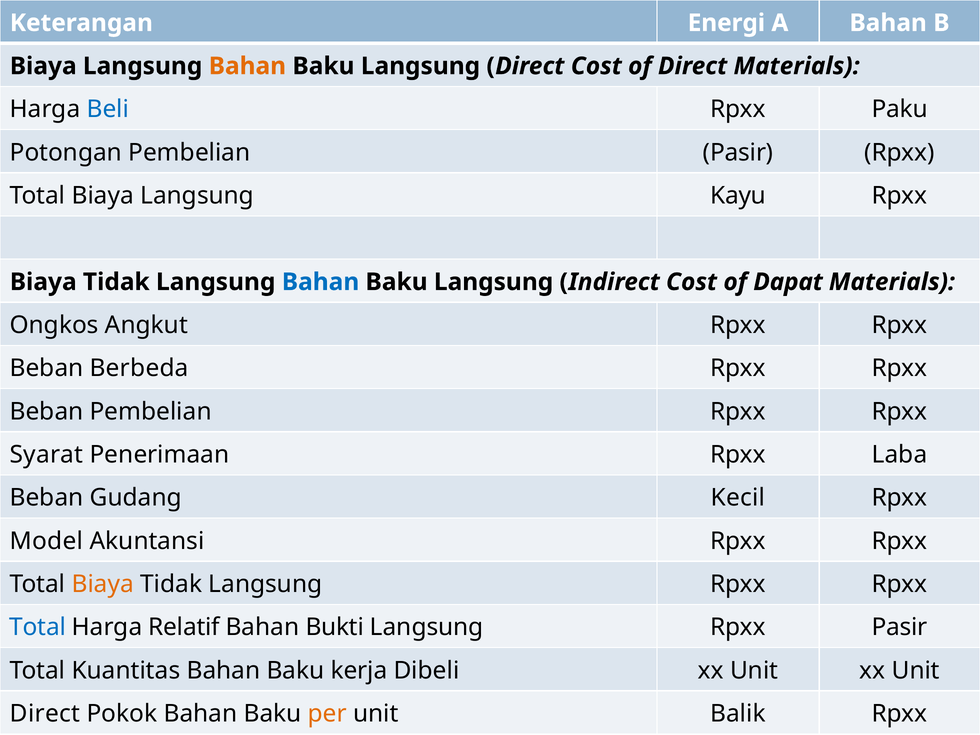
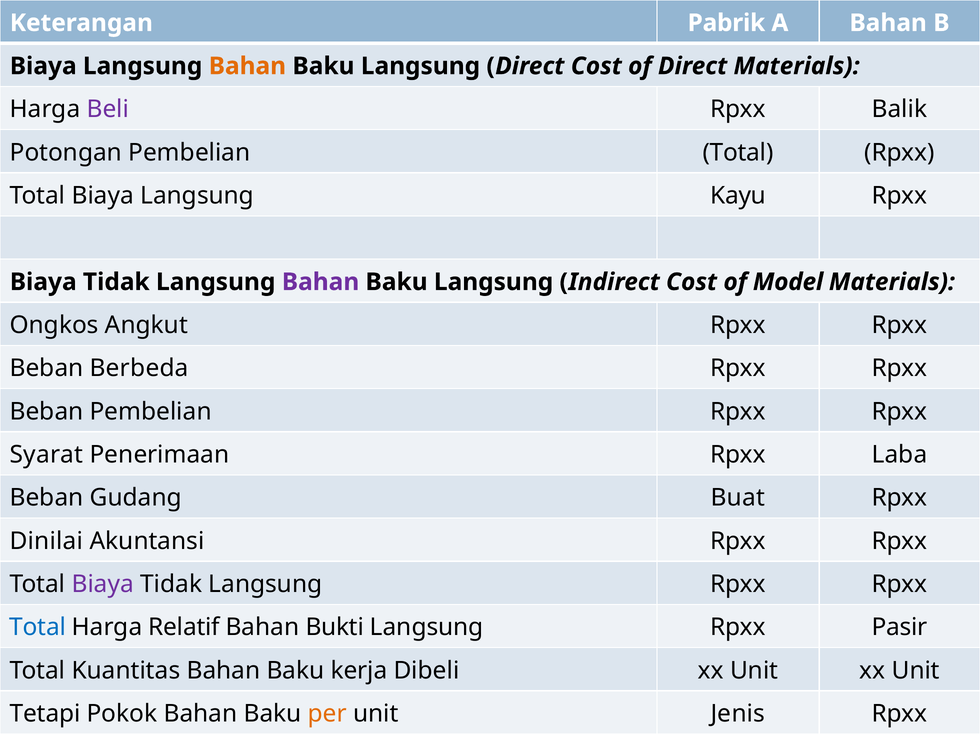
Energi: Energi -> Pabrik
Beli colour: blue -> purple
Paku: Paku -> Balik
Pembelian Pasir: Pasir -> Total
Bahan at (321, 282) colour: blue -> purple
Dapat: Dapat -> Model
Kecil: Kecil -> Buat
Model: Model -> Dinilai
Biaya at (103, 584) colour: orange -> purple
Direct at (45, 714): Direct -> Tetapi
Balik: Balik -> Jenis
